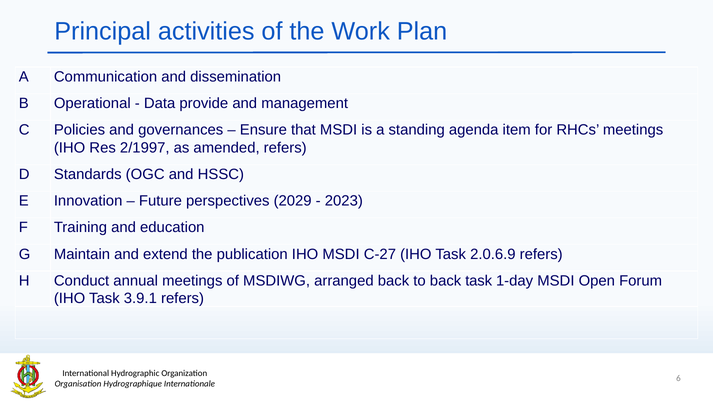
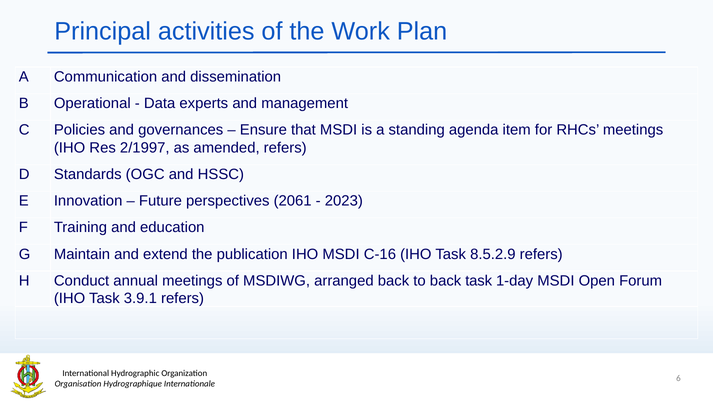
provide: provide -> experts
2029: 2029 -> 2061
C-27: C-27 -> C-16
2.0.6.9: 2.0.6.9 -> 8.5.2.9
